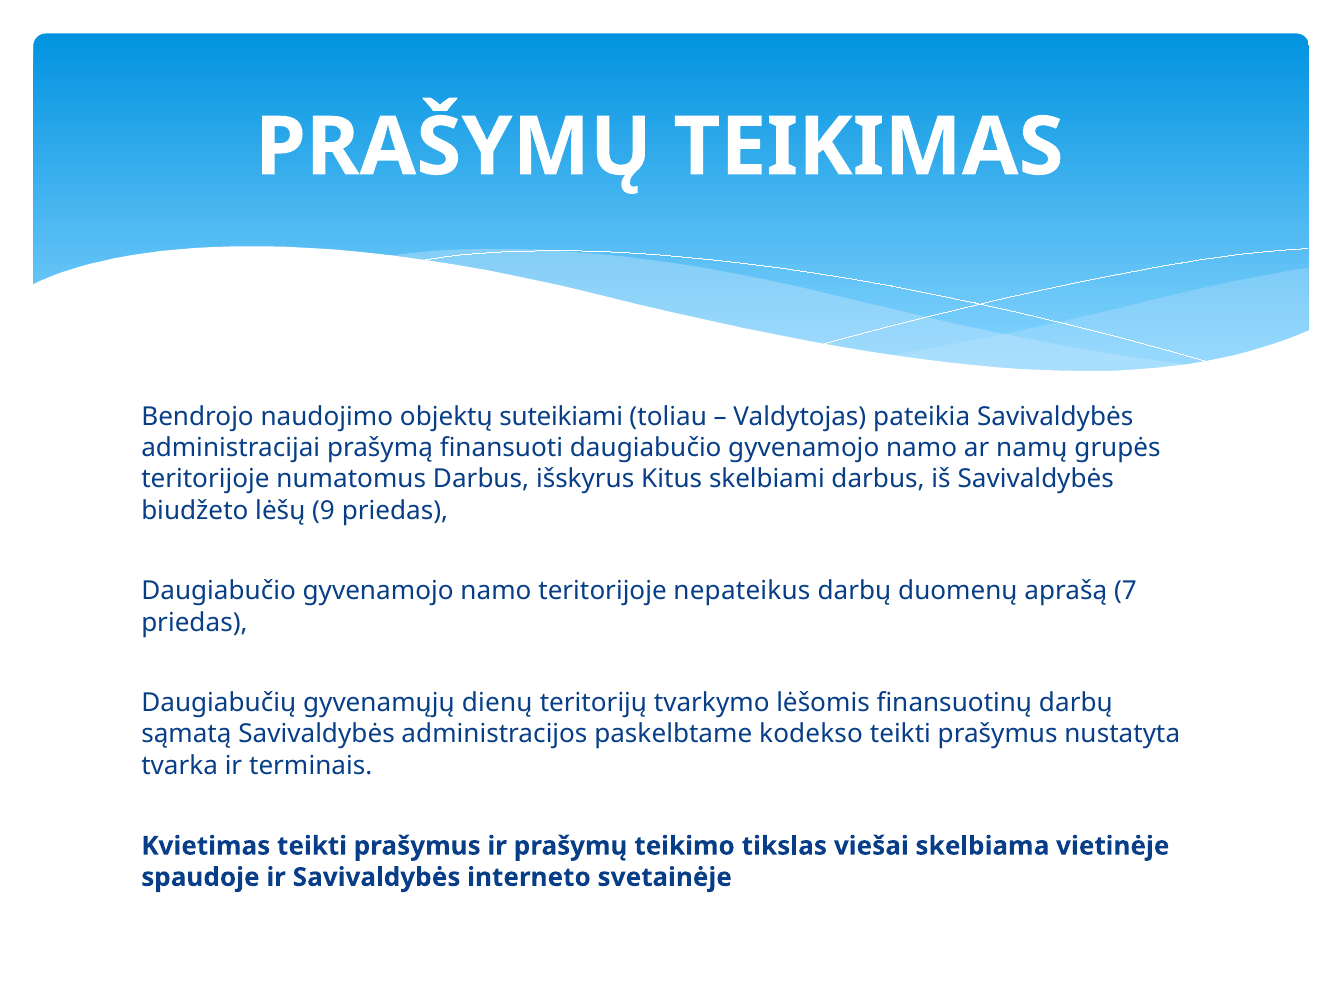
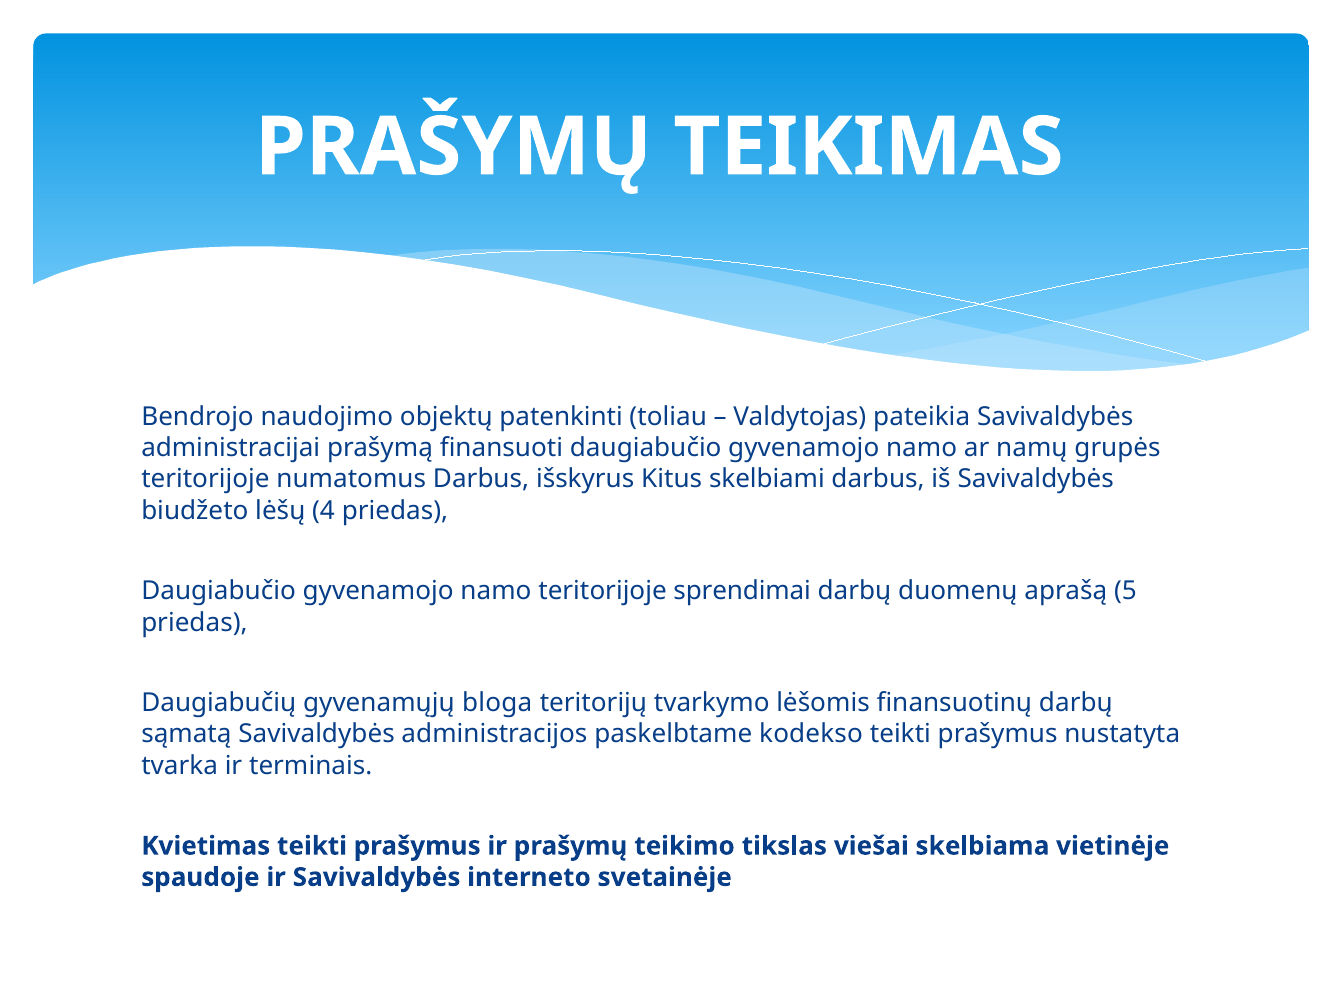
suteikiami: suteikiami -> patenkinti
9: 9 -> 4
nepateikus: nepateikus -> sprendimai
7: 7 -> 5
dienų: dienų -> bloga
